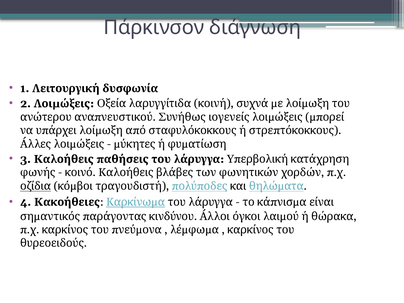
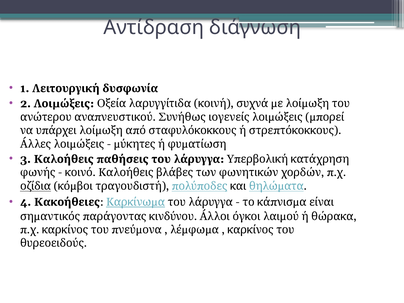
Πάρκινσον: Πάρκινσον -> Αντίδραση
